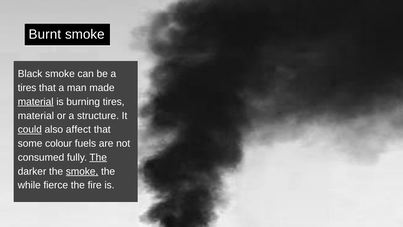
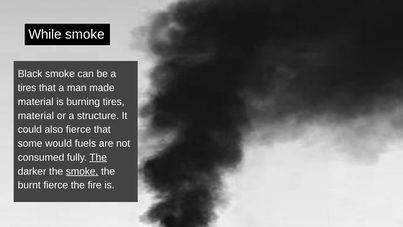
Burnt: Burnt -> While
material at (36, 102) underline: present -> none
could underline: present -> none
also affect: affect -> fierce
colour: colour -> would
while: while -> burnt
